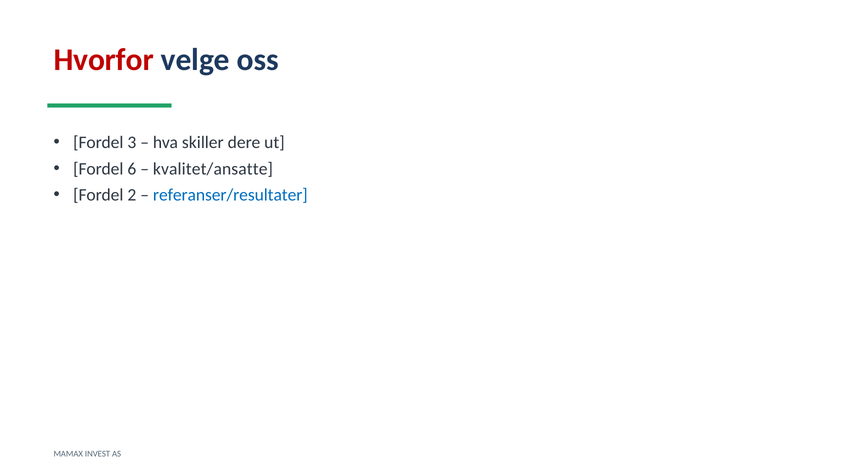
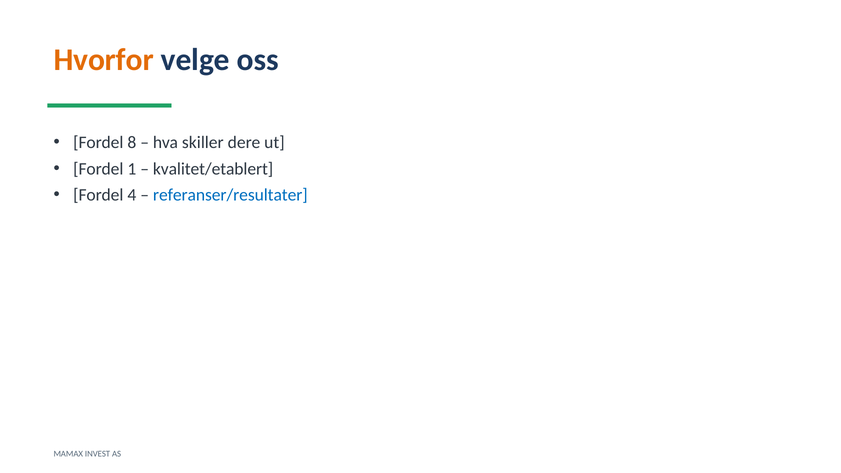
Hvorfor colour: red -> orange
3: 3 -> 8
6: 6 -> 1
kvalitet/ansatte: kvalitet/ansatte -> kvalitet/etablert
2: 2 -> 4
